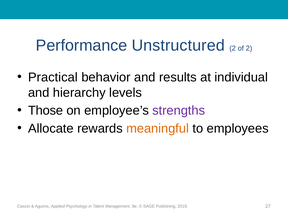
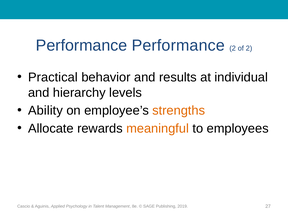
Performance Unstructured: Unstructured -> Performance
Those: Those -> Ability
strengths colour: purple -> orange
